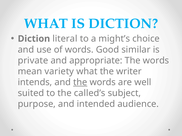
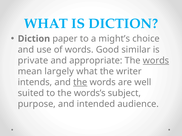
literal: literal -> paper
words at (156, 61) underline: none -> present
variety: variety -> largely
called’s: called’s -> words’s
